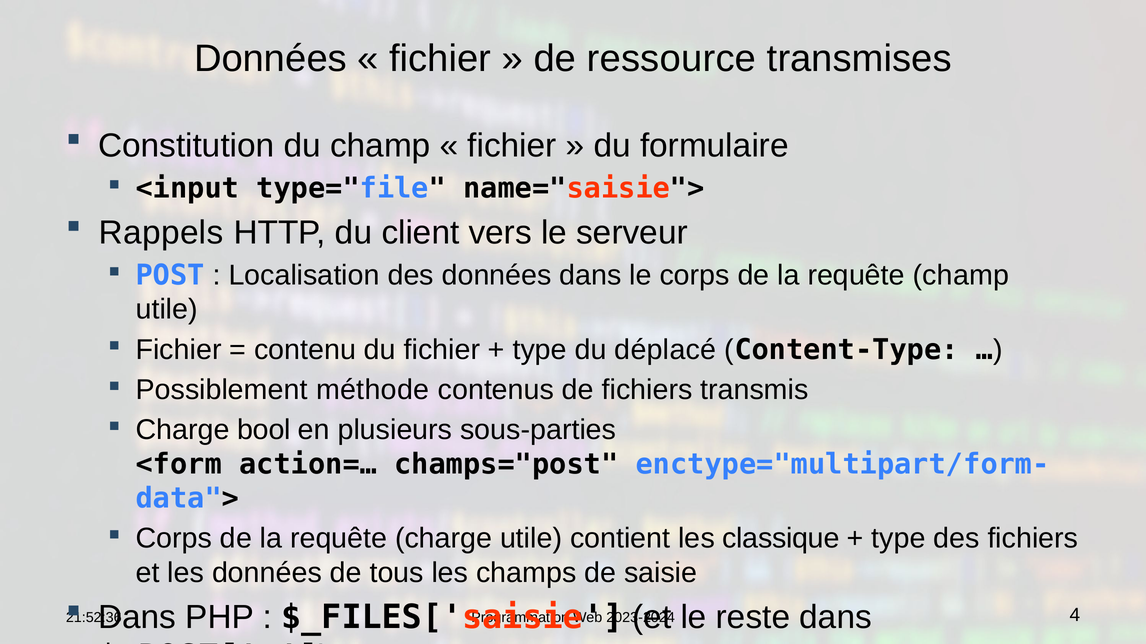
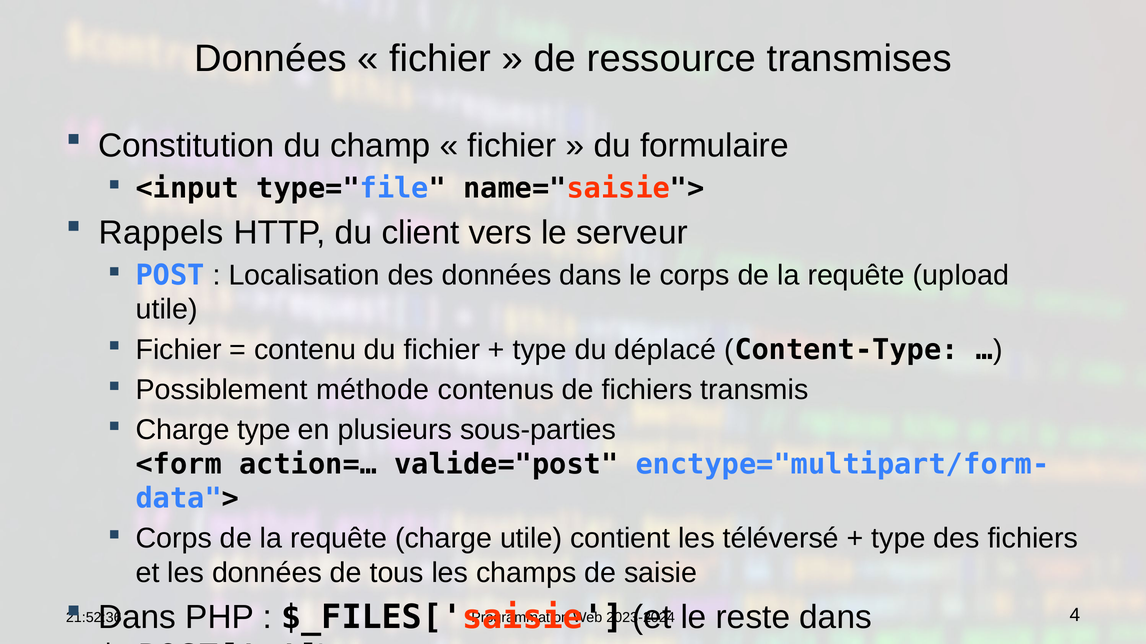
requête champ: champ -> upload
Charge bool: bool -> type
champs="post: champs="post -> valide="post
classique: classique -> téléversé
